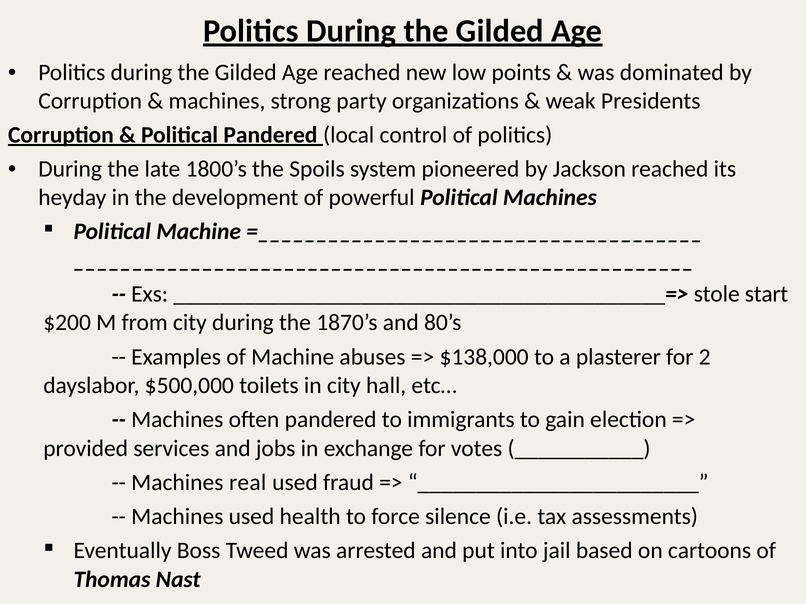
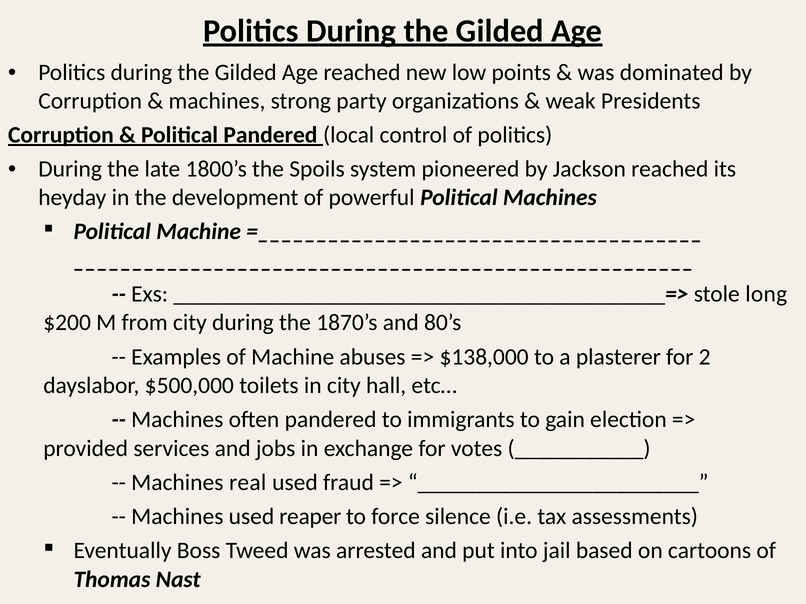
start: start -> long
health: health -> reaper
